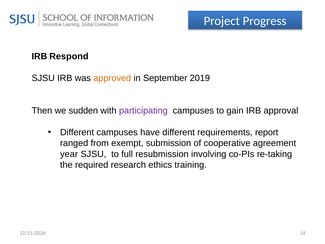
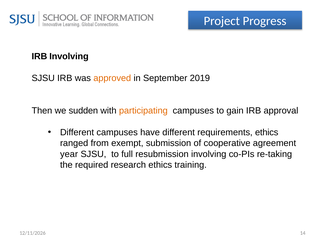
IRB Respond: Respond -> Involving
participating colour: purple -> orange
requirements report: report -> ethics
